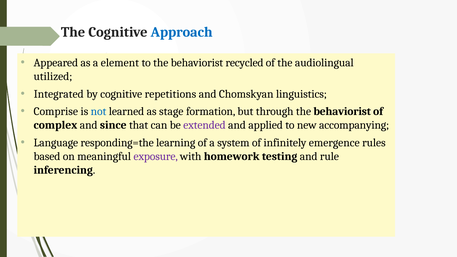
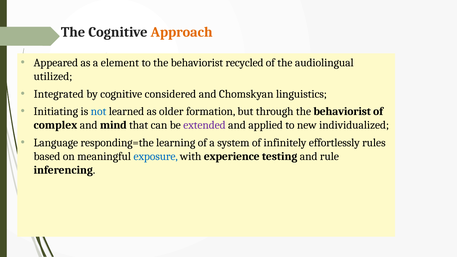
Approach colour: blue -> orange
repetitions: repetitions -> considered
Comprise: Comprise -> Initiating
stage: stage -> older
since: since -> mind
accompanying: accompanying -> individualized
emergence: emergence -> effortlessly
exposure colour: purple -> blue
homework: homework -> experience
